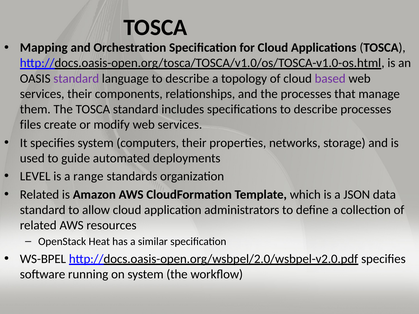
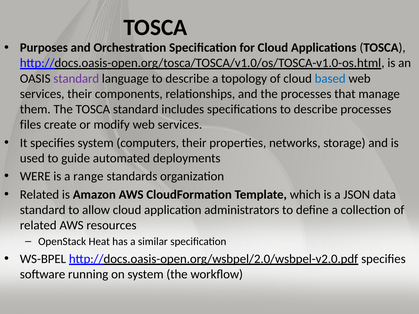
Mapping: Mapping -> Purposes
based colour: purple -> blue
LEVEL: LEVEL -> WERE
